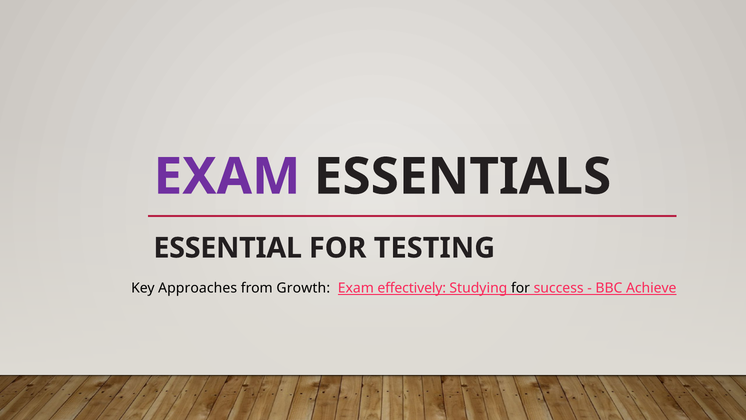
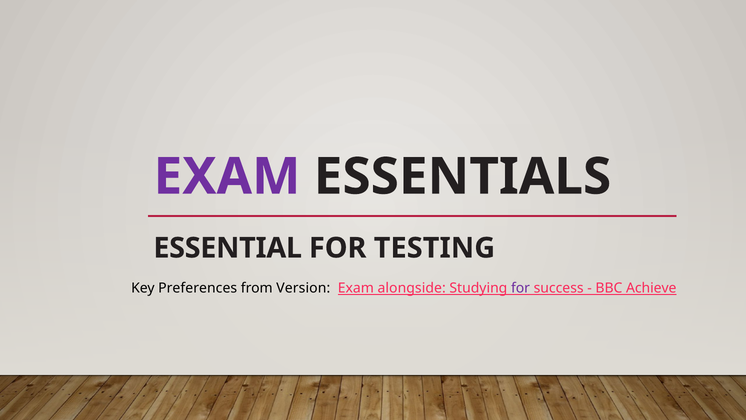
Approaches: Approaches -> Preferences
Growth: Growth -> Version
effectively: effectively -> alongside
for at (521, 288) colour: black -> purple
